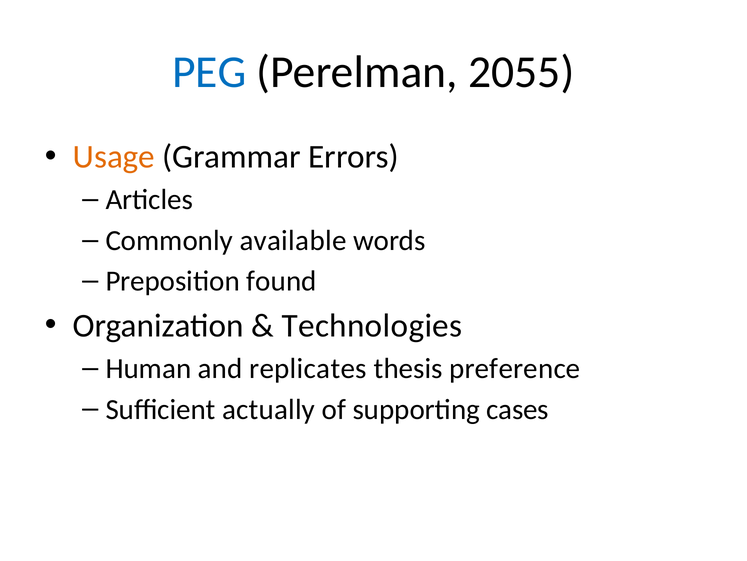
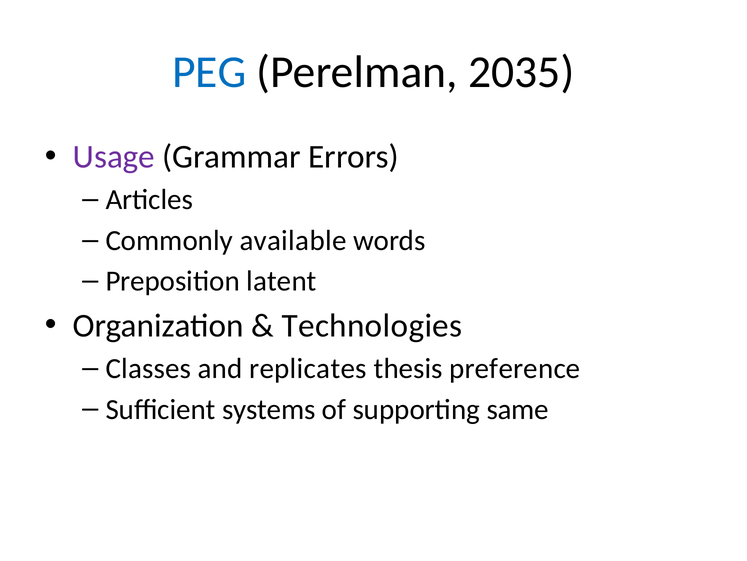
2055: 2055 -> 2035
Usage colour: orange -> purple
found: found -> latent
Human: Human -> Classes
actually: actually -> systems
cases: cases -> same
